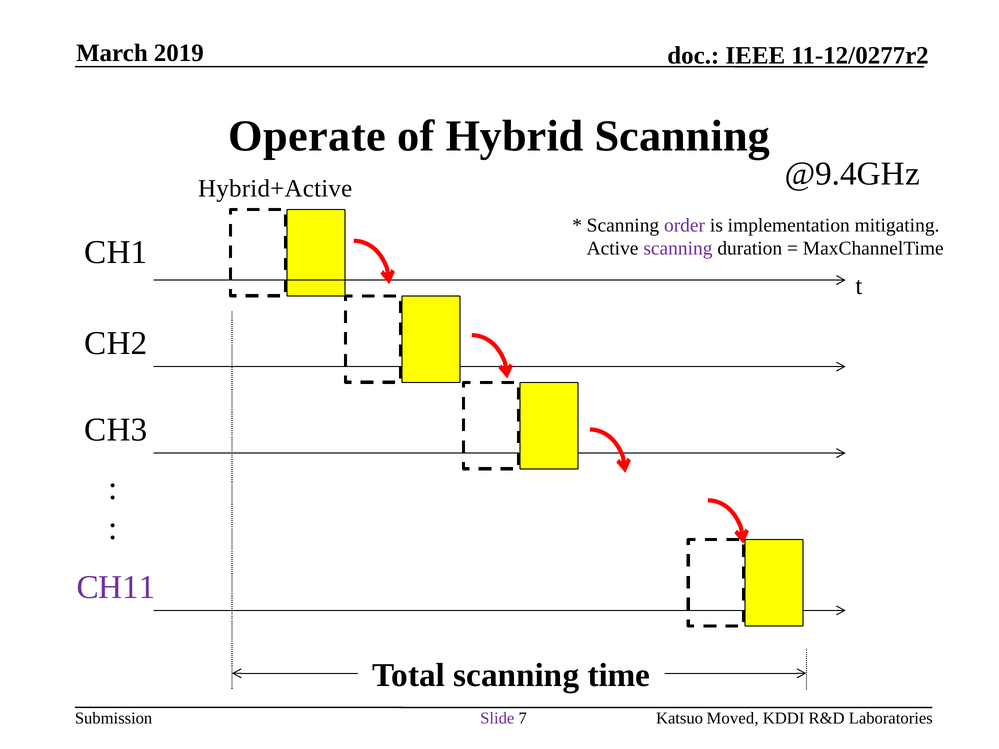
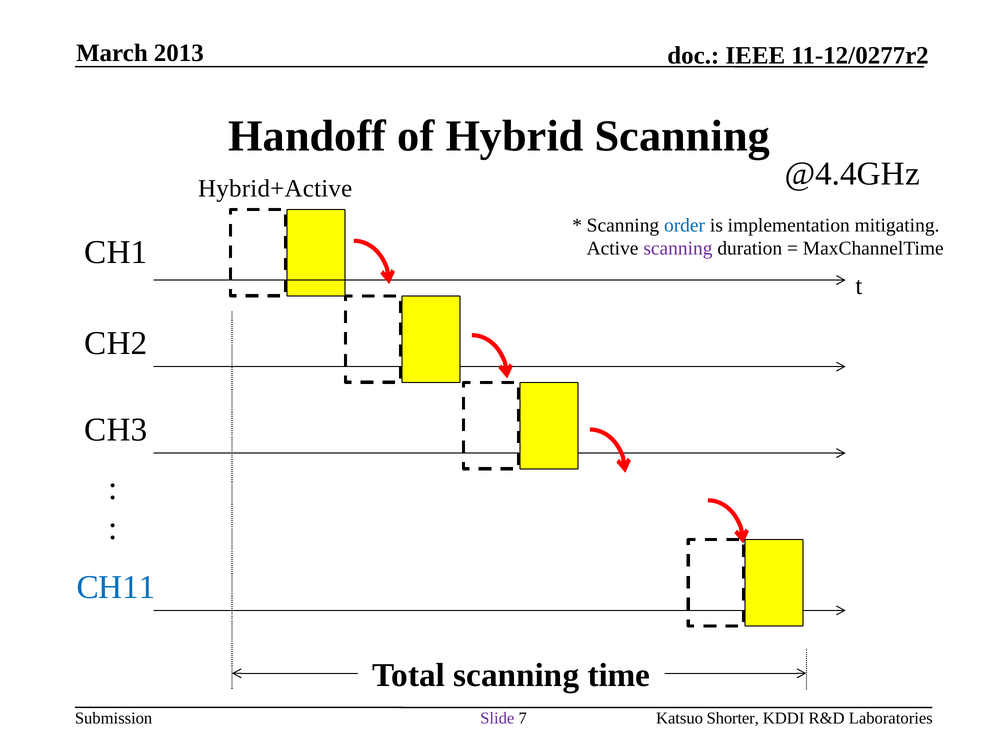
2019: 2019 -> 2013
Operate: Operate -> Handoff
@9.4GHz: @9.4GHz -> @4.4GHz
order colour: purple -> blue
CH11 colour: purple -> blue
Moved: Moved -> Shorter
